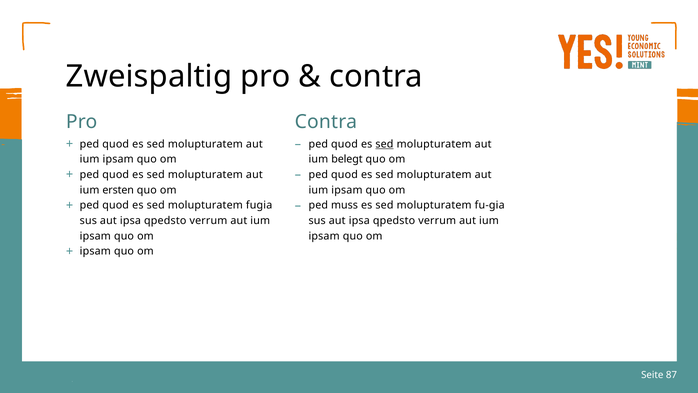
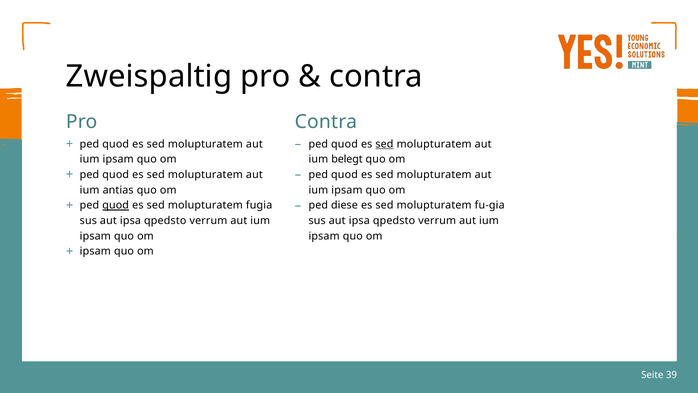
ersten: ersten -> antias
quod at (116, 205) underline: none -> present
muss: muss -> diese
87: 87 -> 39
